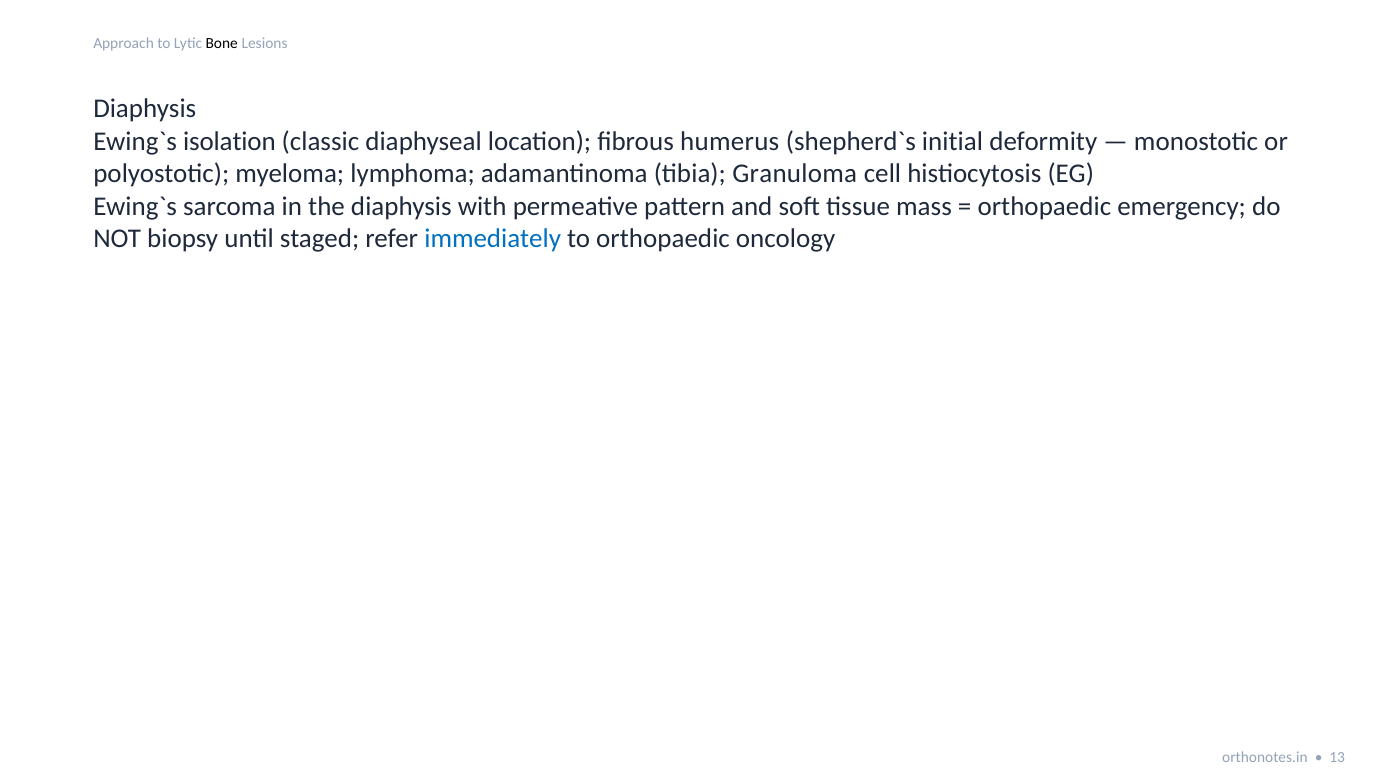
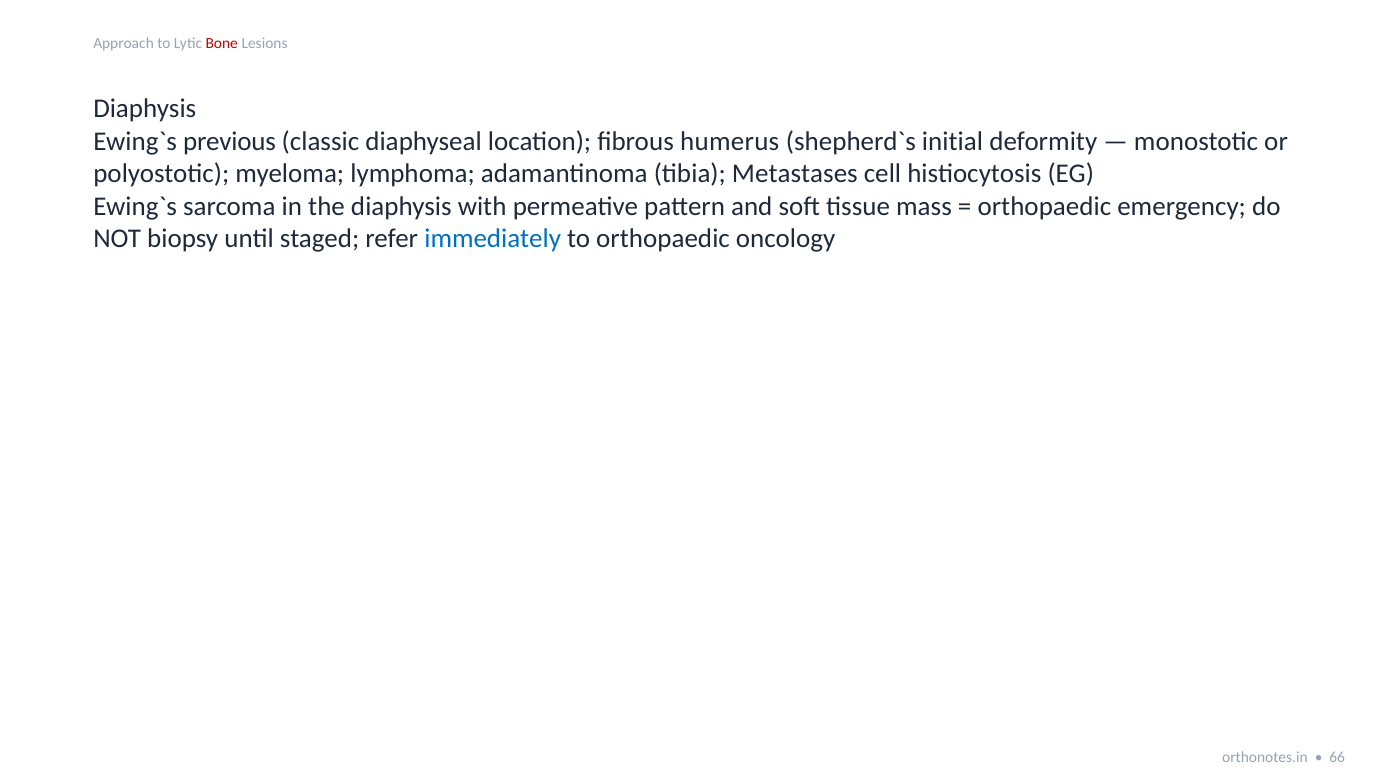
Bone colour: black -> red
isolation: isolation -> previous
Granuloma: Granuloma -> Metastases
13: 13 -> 66
